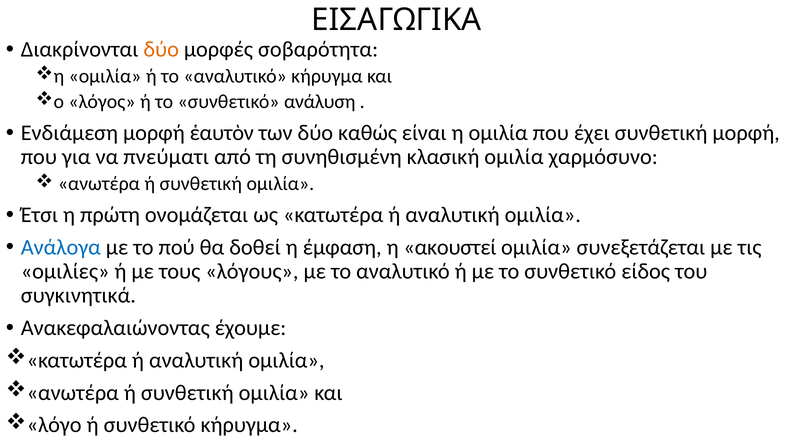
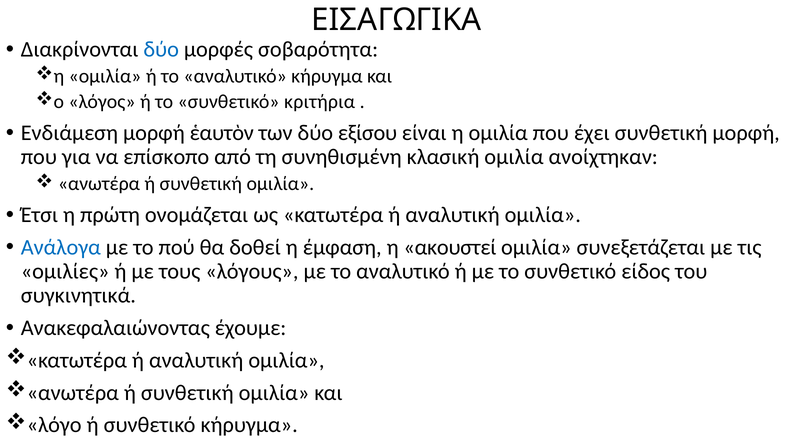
δύο at (161, 49) colour: orange -> blue
ανάλυση: ανάλυση -> κριτήρια
καθώς: καθώς -> εξίσου
πνεύματι: πνεύματι -> επίσκοπο
χαρμόσυνο: χαρμόσυνο -> ανοίχτηκαν
